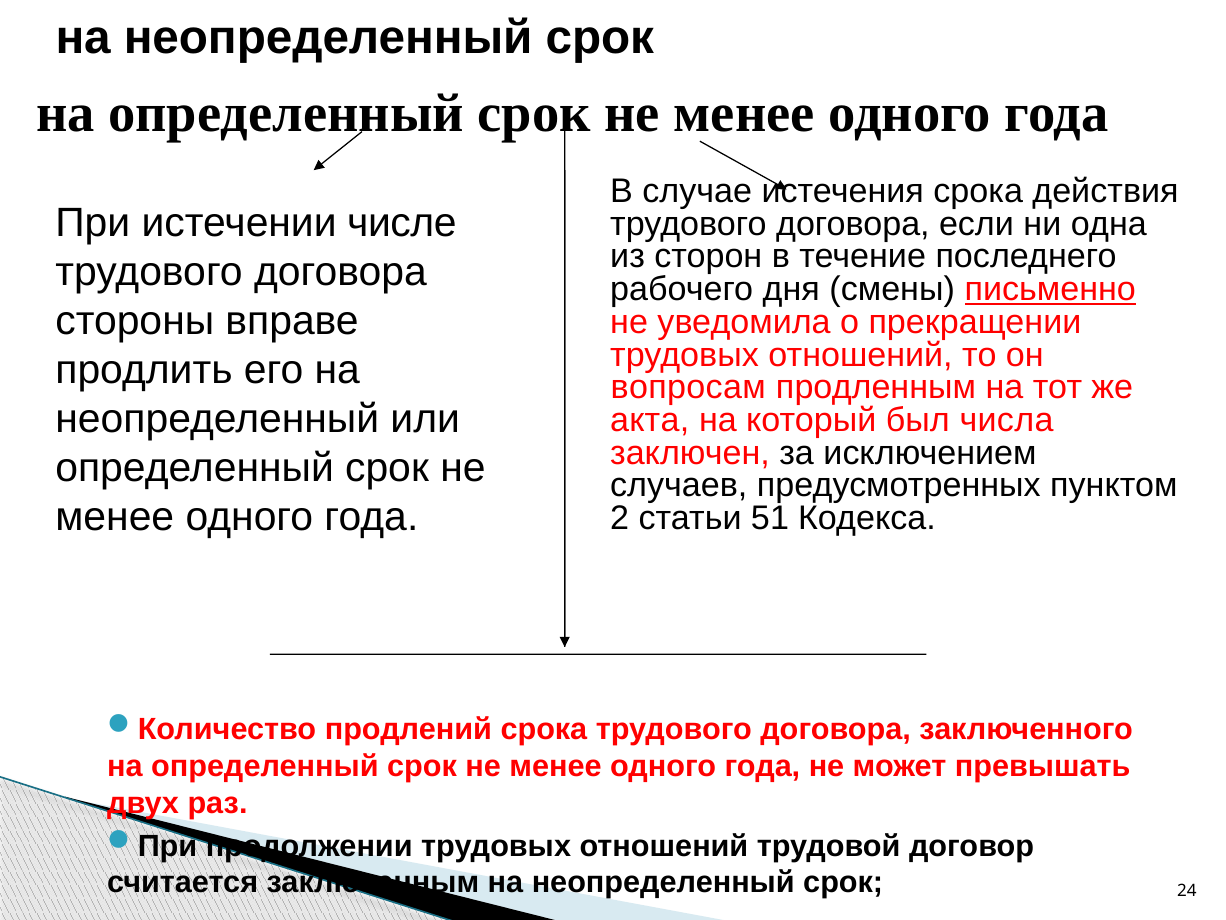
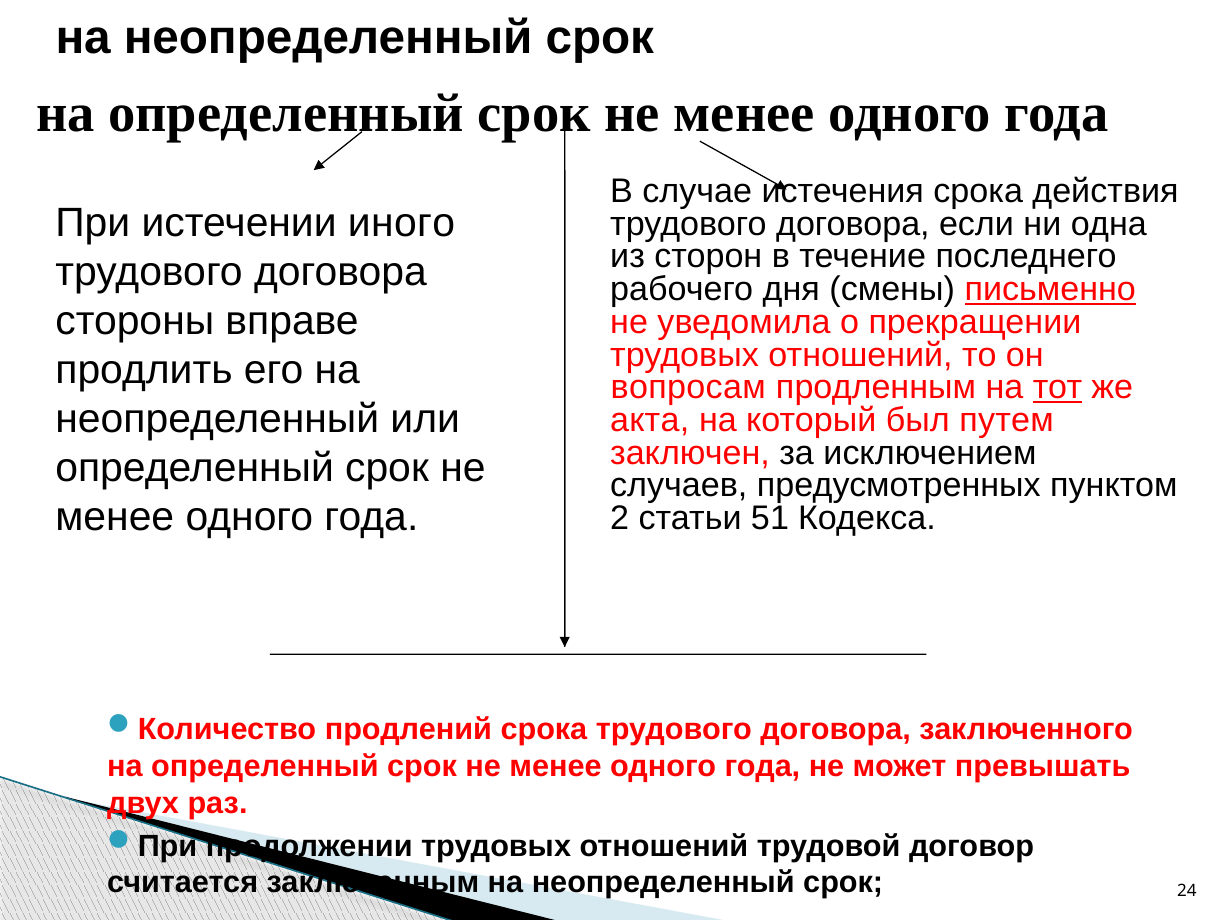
числе: числе -> иного
тот underline: none -> present
числа: числа -> путем
